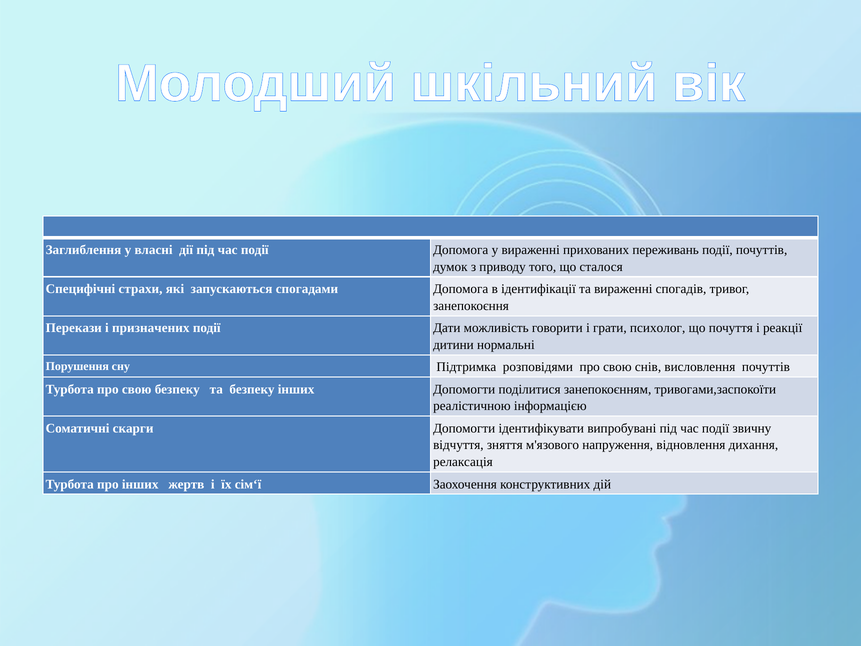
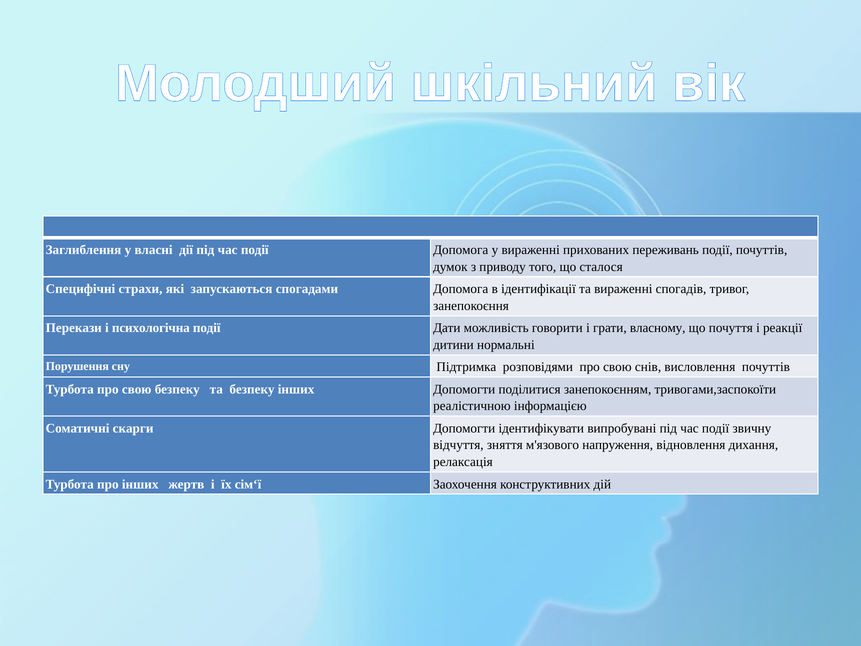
призначених: призначених -> психологічна
психолог: психолог -> власному
